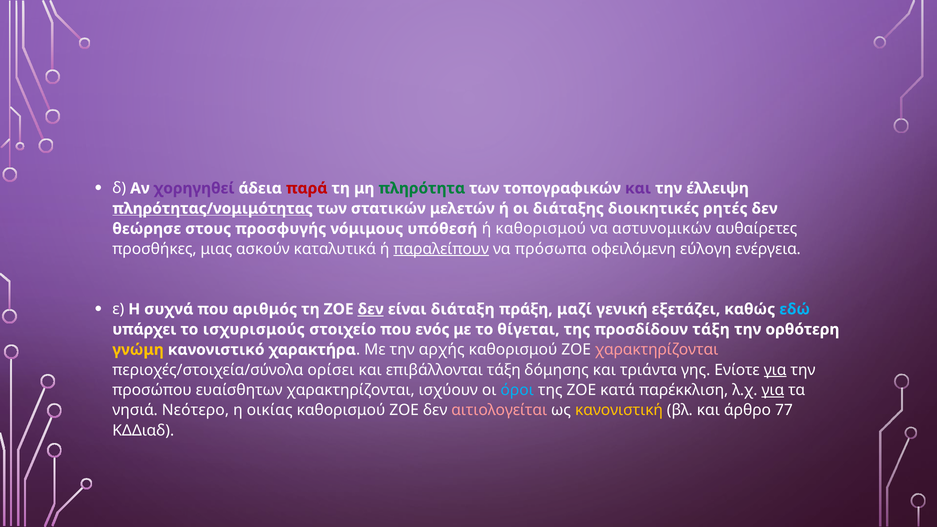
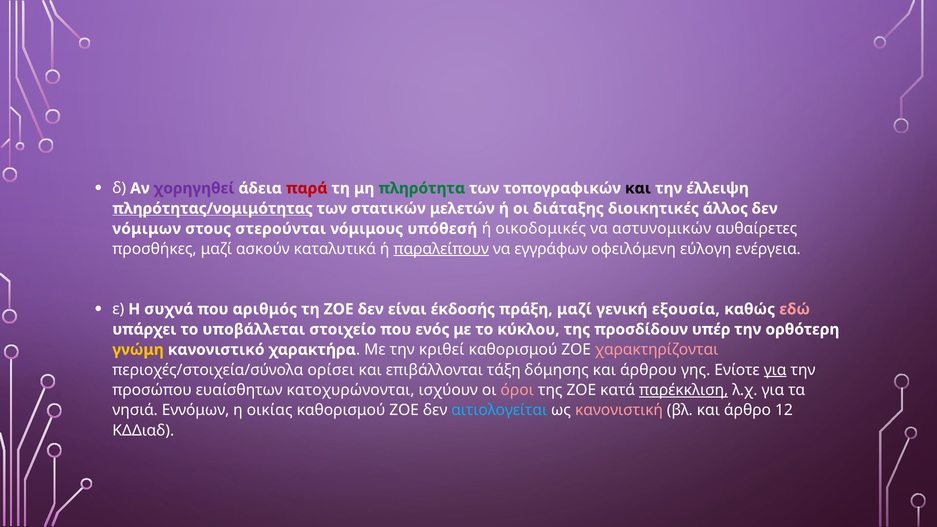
και at (638, 188) colour: purple -> black
ρητές: ρητές -> άλλος
θεώρησε: θεώρησε -> νόμιμων
προσφυγής: προσφυγής -> στερούνται
ή καθορισμού: καθορισμού -> οικοδομικές
προσθήκες μιας: μιας -> μαζί
πρόσωπα: πρόσωπα -> εγγράφων
δεν at (371, 309) underline: present -> none
διάταξη: διάταξη -> έκδοσής
εξετάζει: εξετάζει -> εξουσία
εδώ colour: light blue -> pink
ισχυρισμούς: ισχυρισμούς -> υποβάλλεται
θίγεται: θίγεται -> κύκλου
προσδίδουν τάξη: τάξη -> υπέρ
αρχής: αρχής -> κριθεί
τριάντα: τριάντα -> άρθρου
ευαίσθητων χαρακτηρίζονται: χαρακτηρίζονται -> κατοχυρώνονται
όροι colour: light blue -> pink
παρέκκλιση underline: none -> present
για at (773, 390) underline: present -> none
Νεότερο: Νεότερο -> Εννόμων
αιτιολογείται colour: pink -> light blue
κανονιστική colour: yellow -> pink
77: 77 -> 12
